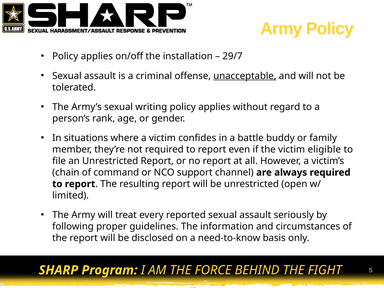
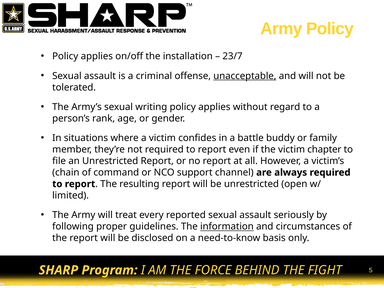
29/7: 29/7 -> 23/7
eligible: eligible -> chapter
information underline: none -> present
